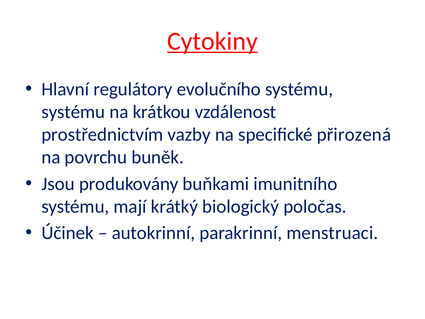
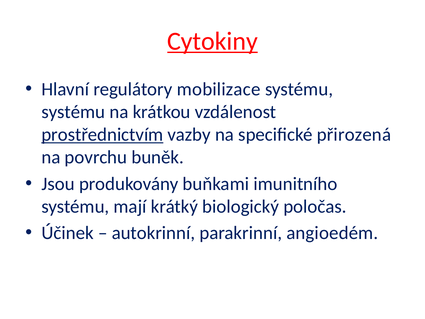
evolučního: evolučního -> mobilizace
prostřednictvím underline: none -> present
menstruaci: menstruaci -> angioedém
